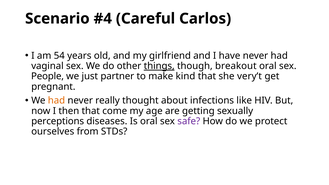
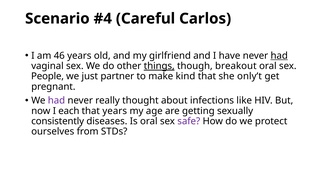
54: 54 -> 46
had at (279, 56) underline: none -> present
very’t: very’t -> only’t
had at (56, 101) colour: orange -> purple
then: then -> each
that come: come -> years
perceptions: perceptions -> consistently
